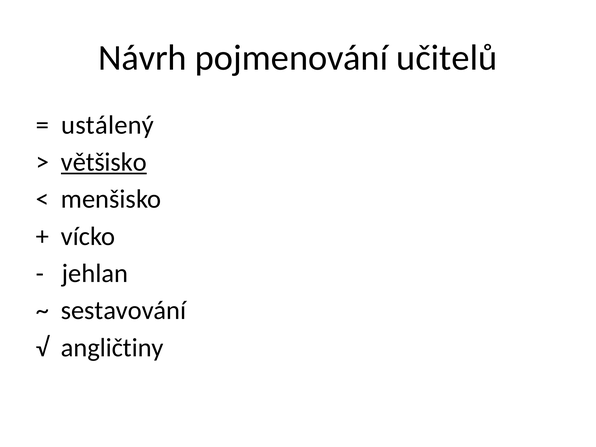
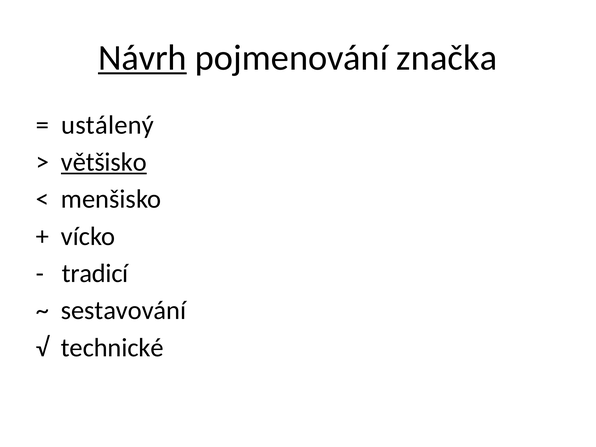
Návrh underline: none -> present
učitelů: učitelů -> značka
jehlan: jehlan -> tradicí
angličtiny: angličtiny -> technické
